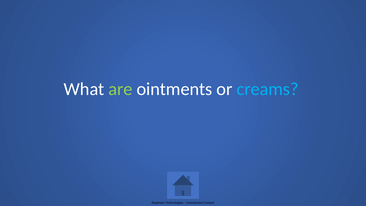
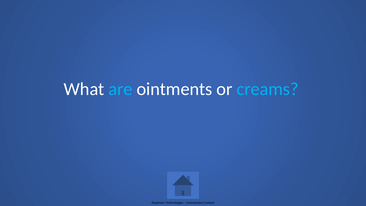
are colour: light green -> light blue
